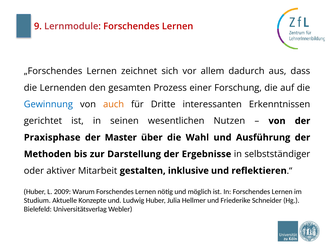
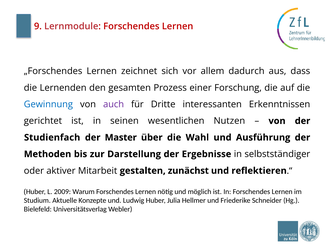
auch colour: orange -> purple
Praxisphase: Praxisphase -> Studienfach
inklusive: inklusive -> zunächst
